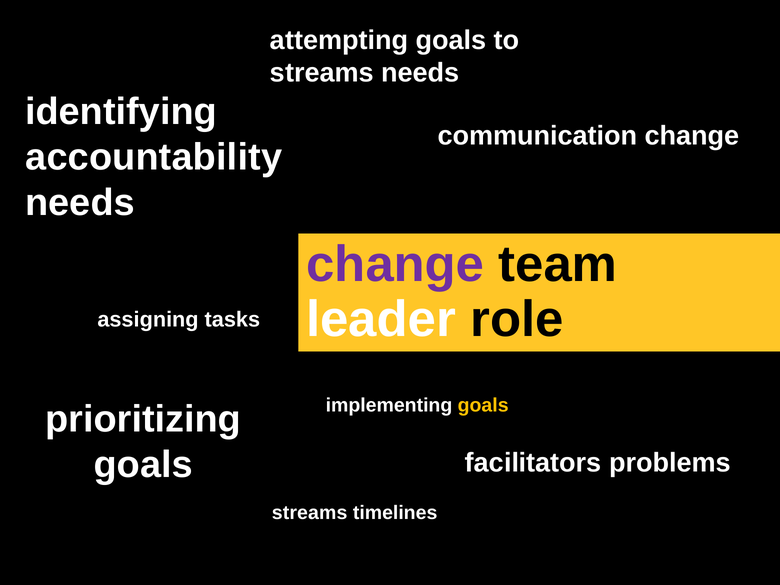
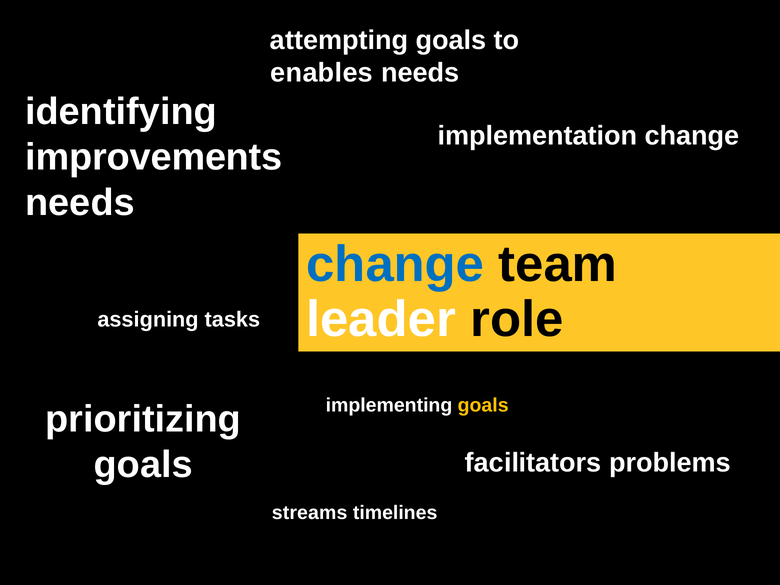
streams at (322, 73): streams -> enables
communication: communication -> implementation
accountability: accountability -> improvements
change at (395, 265) colour: purple -> blue
